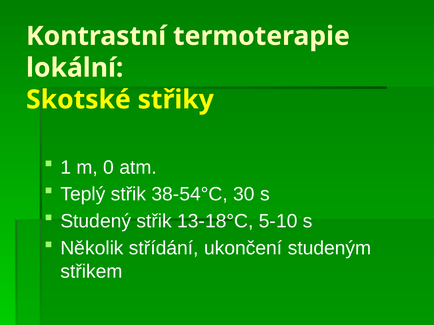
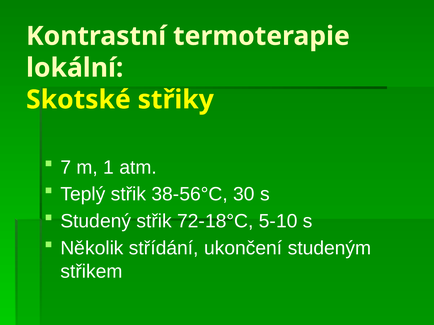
1: 1 -> 7
0: 0 -> 1
38-54°C: 38-54°C -> 38-56°C
13-18°C: 13-18°C -> 72-18°C
